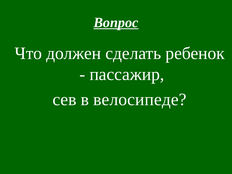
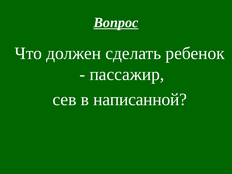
велосипеде: велосипеде -> написанной
